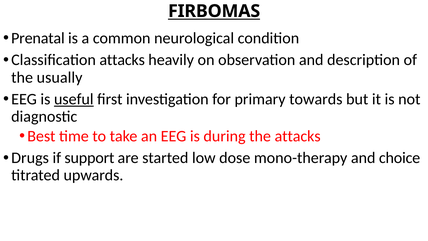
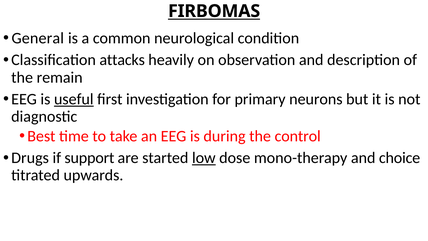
Prenatal: Prenatal -> General
usually: usually -> remain
towards: towards -> neurons
the attacks: attacks -> control
low underline: none -> present
